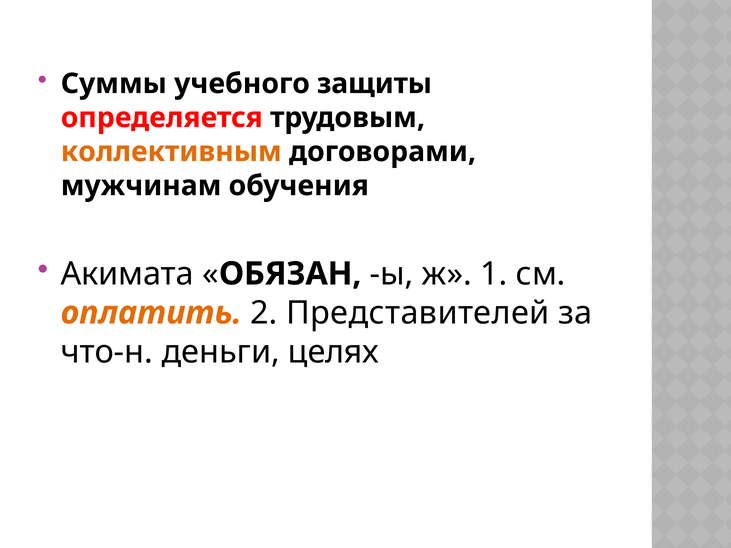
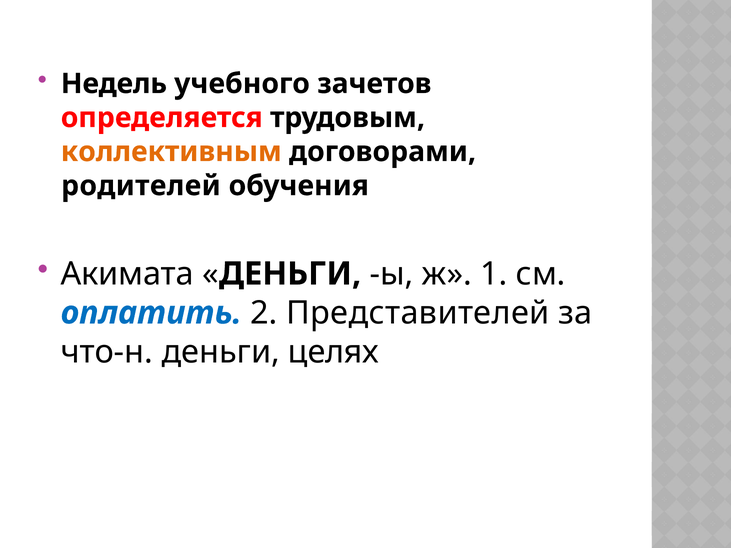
Суммы: Суммы -> Недель
защиты: защиты -> зачетов
мужчинам: мужчинам -> родителей
ОБЯЗАН at (290, 274): ОБЯЗАН -> ДЕНЬГИ
оплатить colour: orange -> blue
